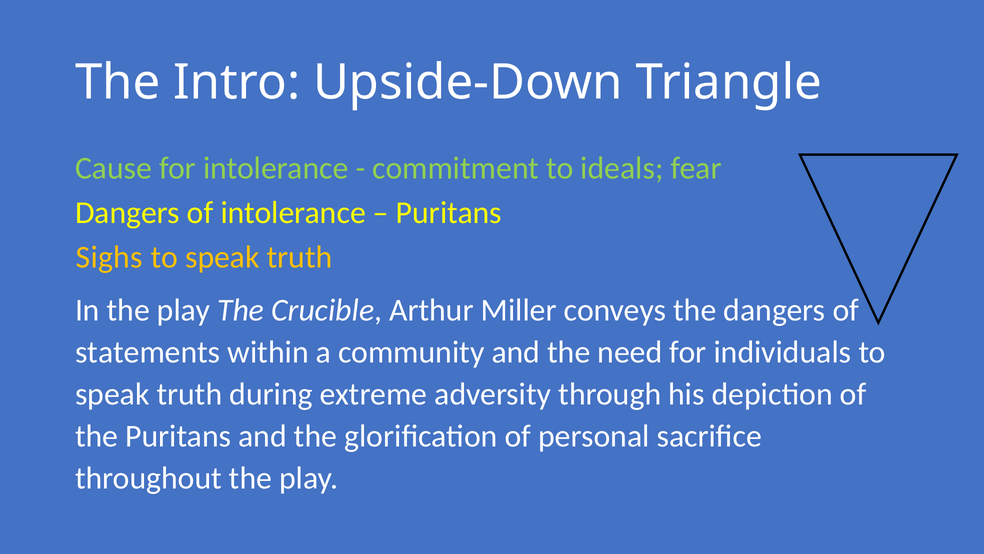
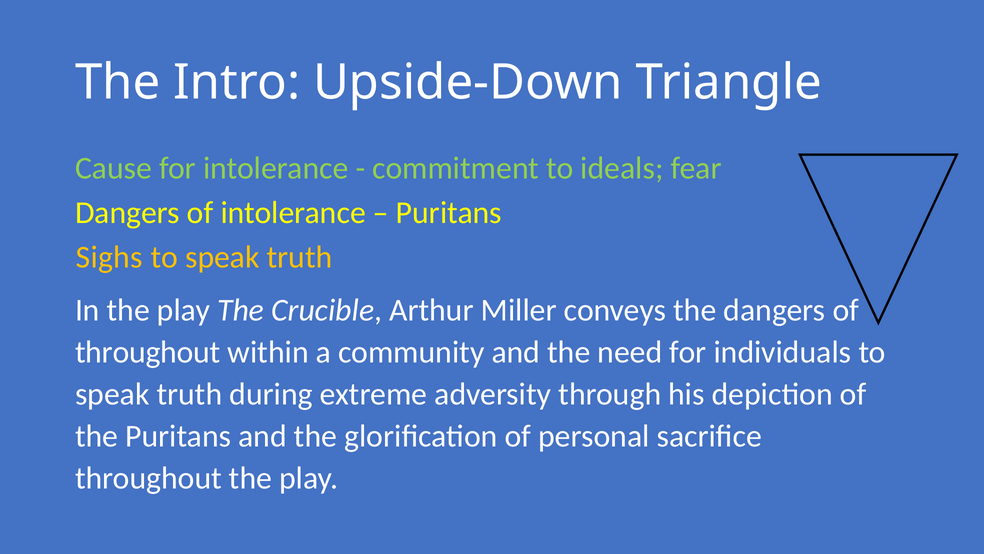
statements at (148, 352): statements -> throughout
